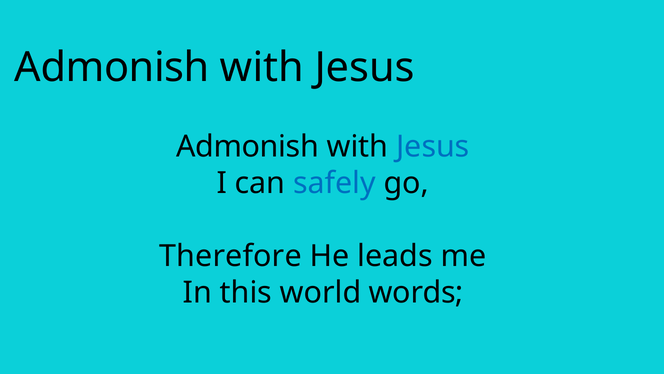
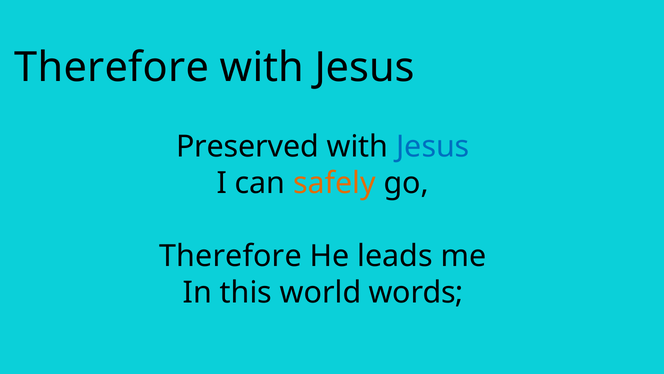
Admonish at (112, 68): Admonish -> Therefore
Admonish at (248, 146): Admonish -> Preserved
safely colour: blue -> orange
